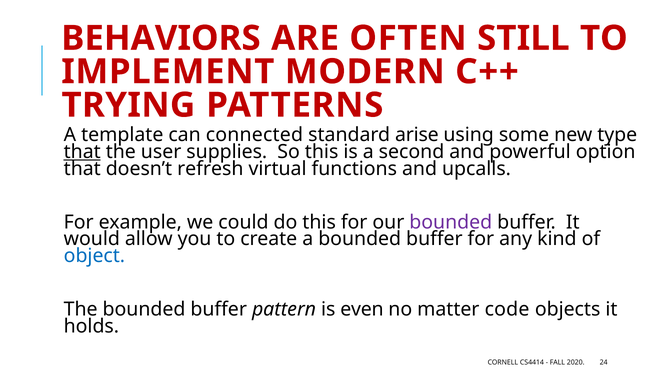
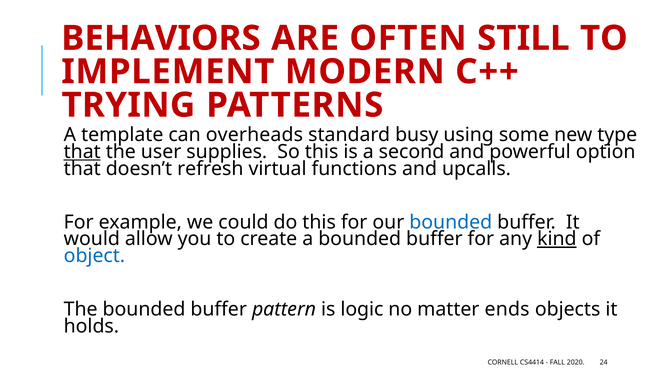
connected: connected -> overheads
arise: arise -> busy
bounded at (451, 222) colour: purple -> blue
kind underline: none -> present
even: even -> logic
code: code -> ends
